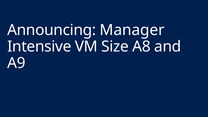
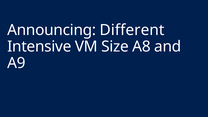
Manager: Manager -> Different
